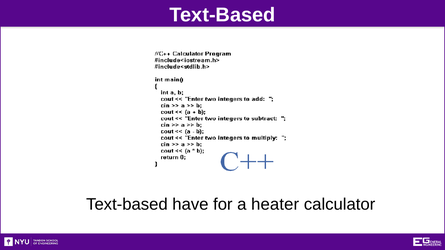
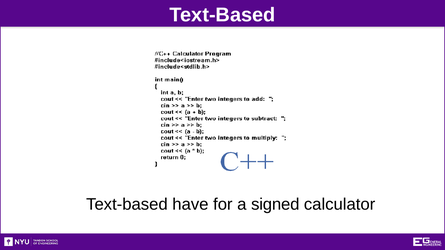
heater: heater -> signed
